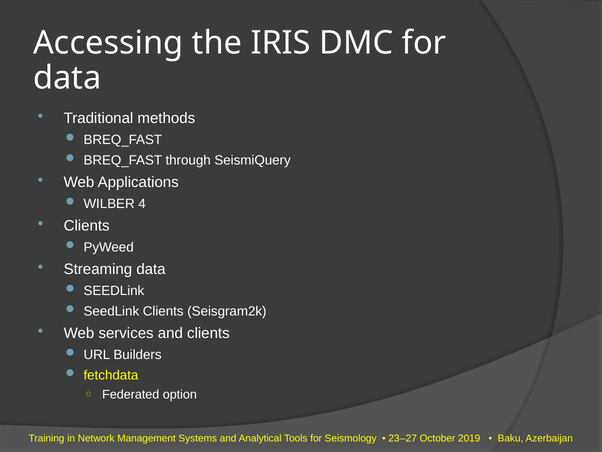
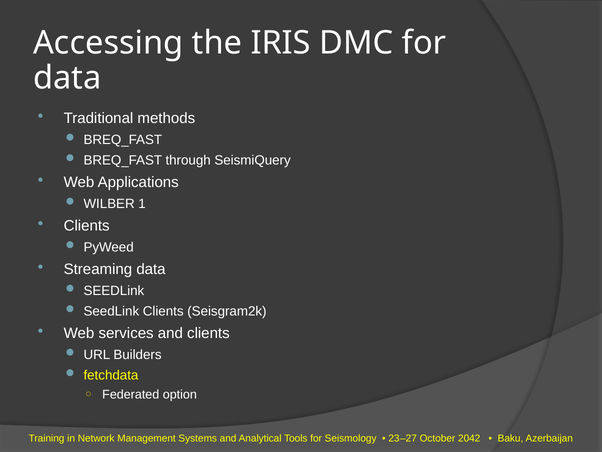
4: 4 -> 1
2019: 2019 -> 2042
